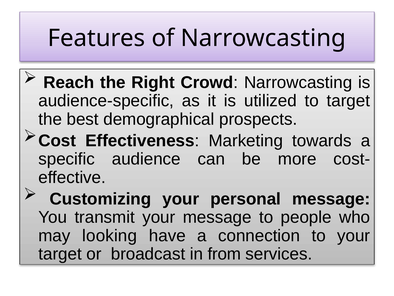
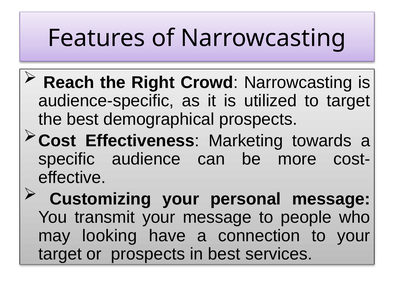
or broadcast: broadcast -> prospects
in from: from -> best
